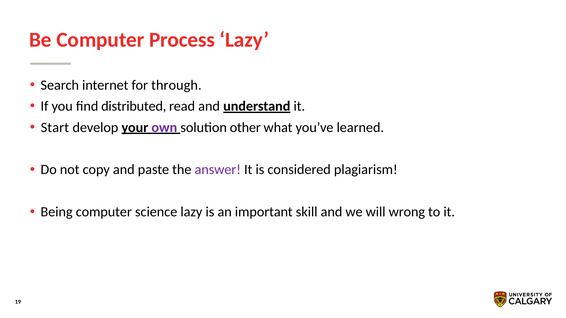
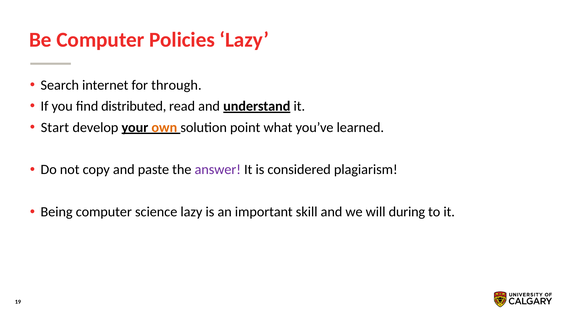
Process: Process -> Policies
own colour: purple -> orange
other: other -> point
wrong: wrong -> during
